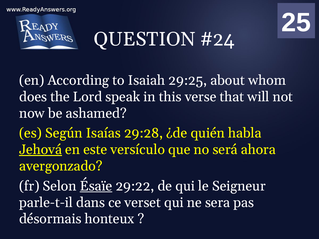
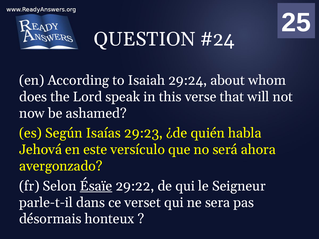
29:25: 29:25 -> 29:24
29:28: 29:28 -> 29:23
Jehová underline: present -> none
